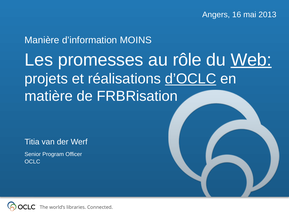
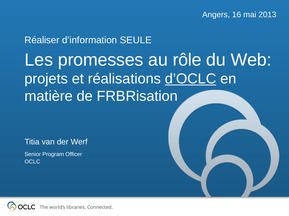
Manière: Manière -> Réaliser
MOINS: MOINS -> SEULE
Web underline: present -> none
